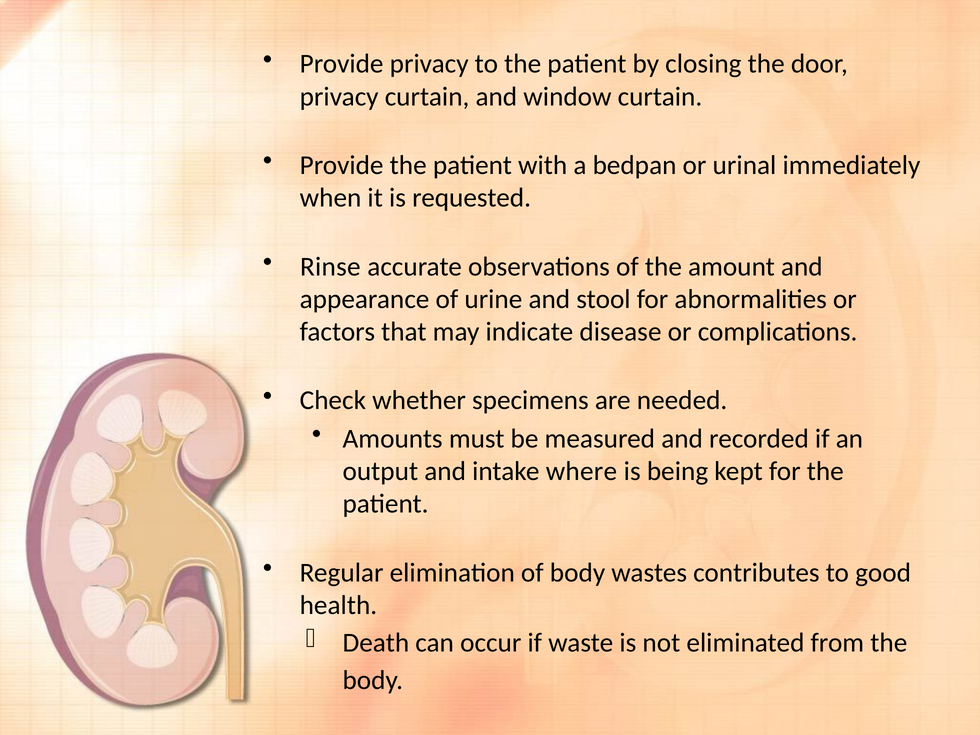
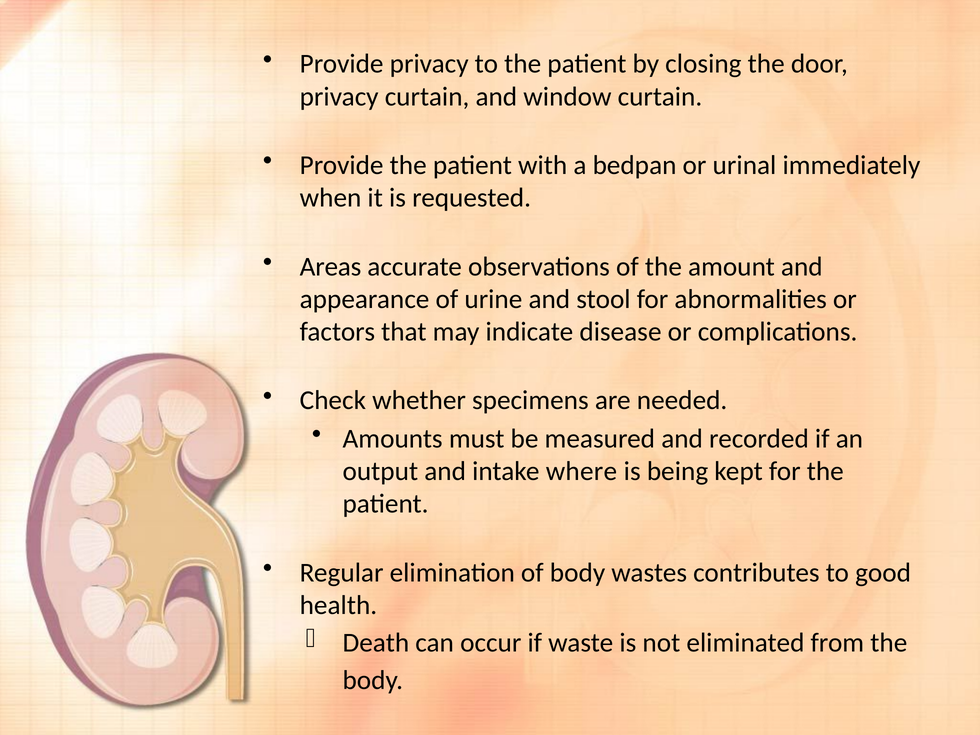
Rinse: Rinse -> Areas
